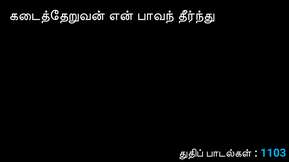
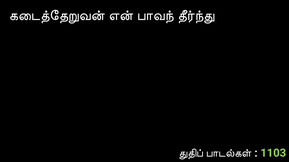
1103 colour: light blue -> light green
